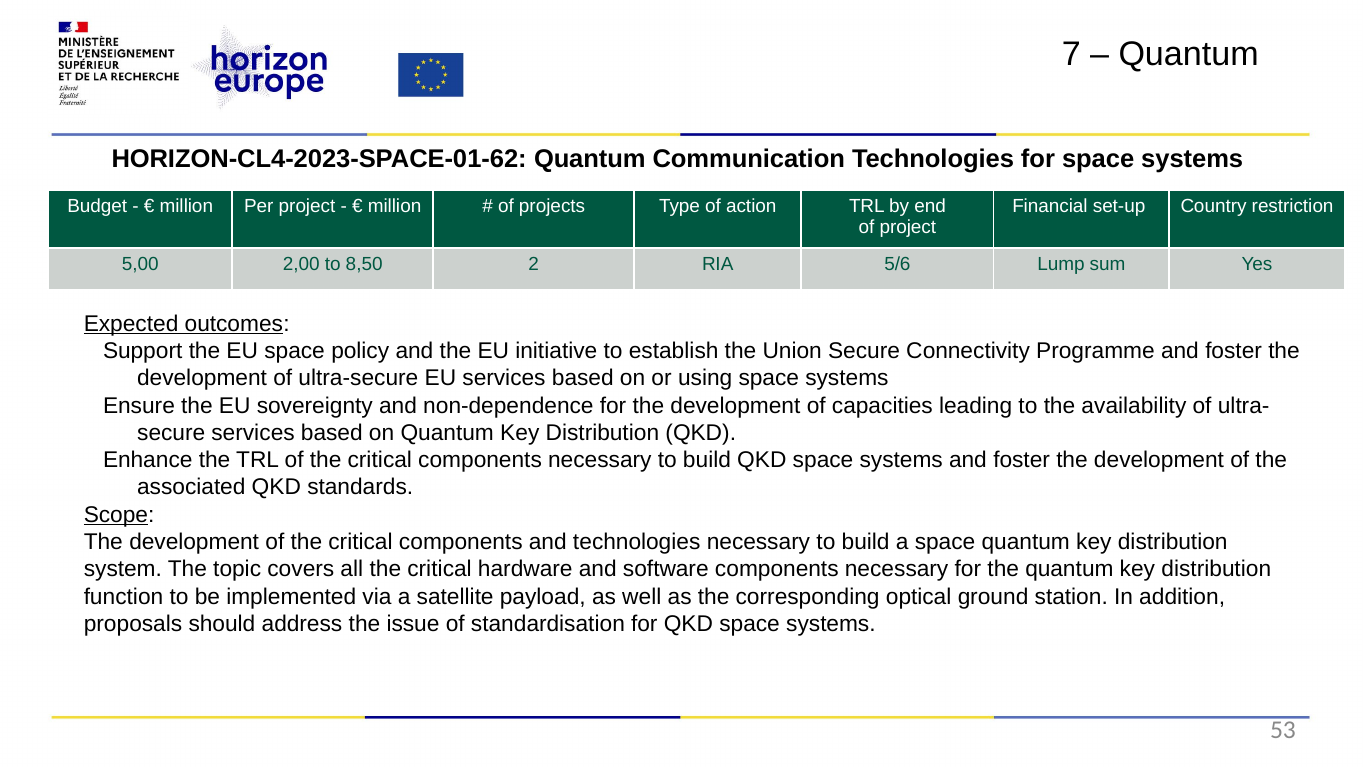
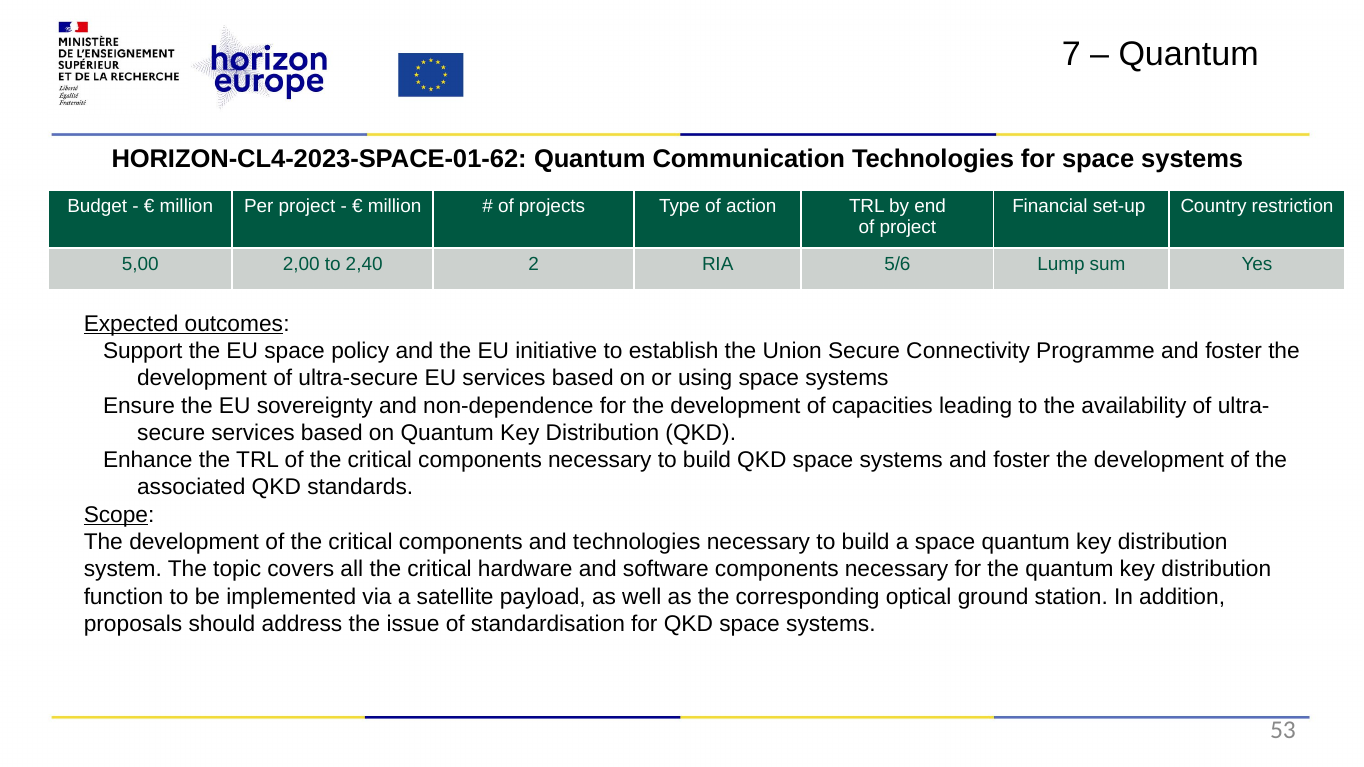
8,50: 8,50 -> 2,40
